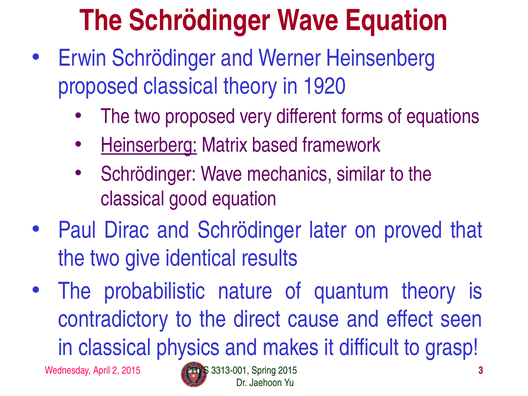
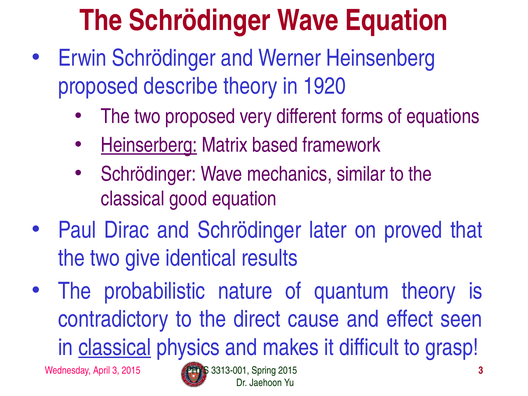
proposed classical: classical -> describe
classical at (115, 347) underline: none -> present
April 2: 2 -> 3
